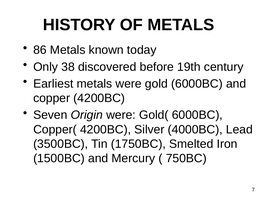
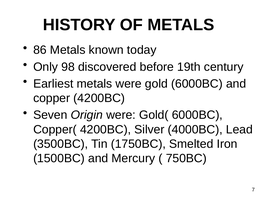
38: 38 -> 98
